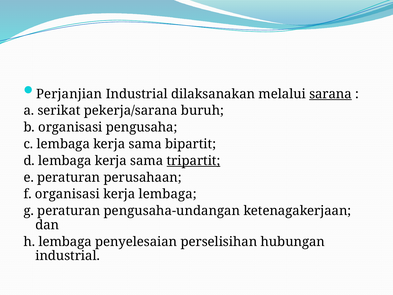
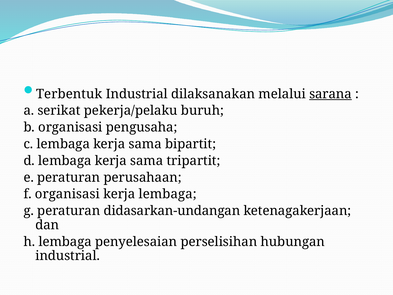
Perjanjian: Perjanjian -> Terbentuk
pekerja/sarana: pekerja/sarana -> pekerja/pelaku
tripartit underline: present -> none
pengusaha-undangan: pengusaha-undangan -> didasarkan-undangan
